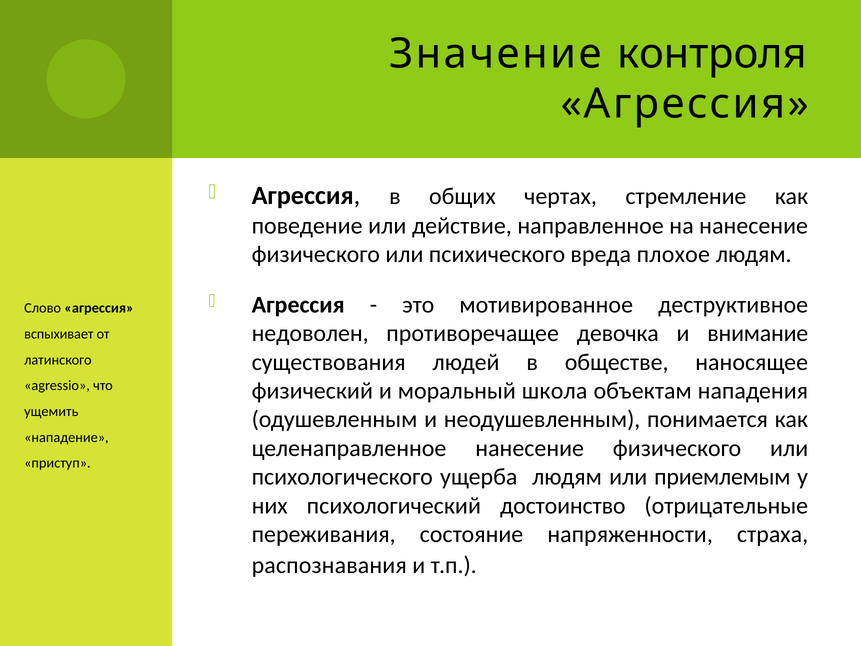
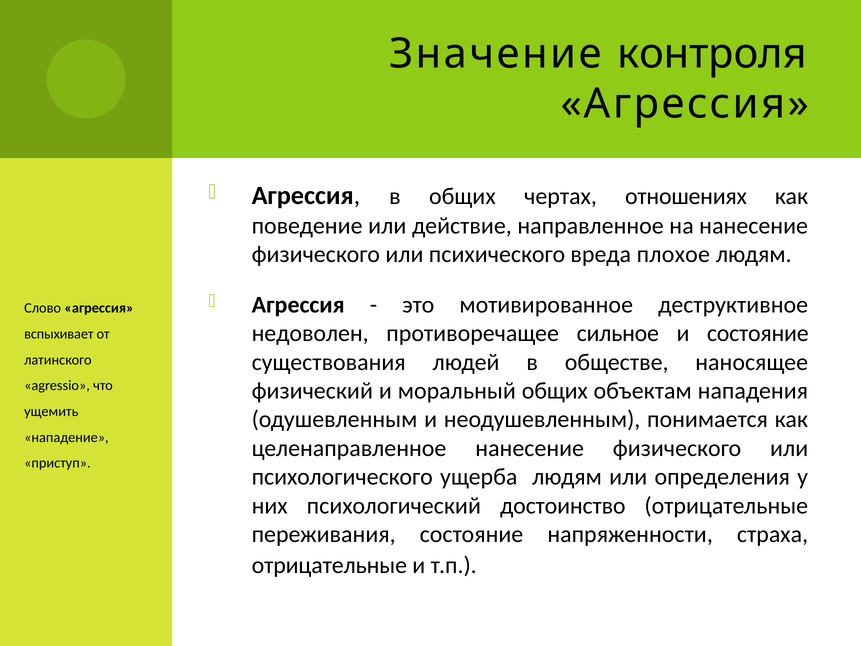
стремление: стремление -> отношениях
девочка: девочка -> сильное
и внимание: внимание -> состояние
моральный школа: школа -> общих
приемлемым: приемлемым -> определения
распознавания at (329, 565): распознавания -> отрицательные
